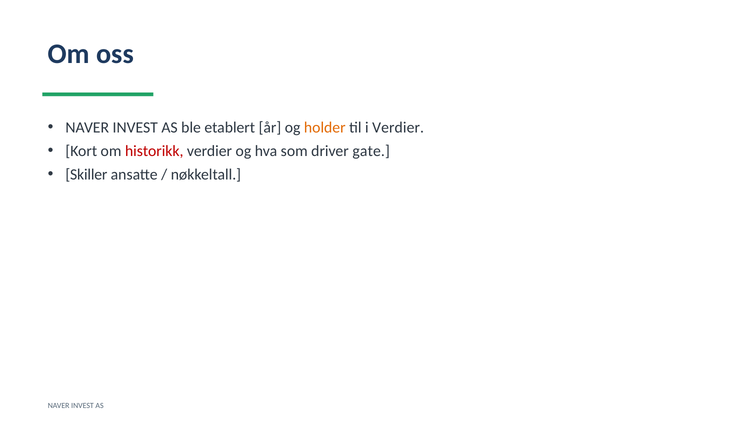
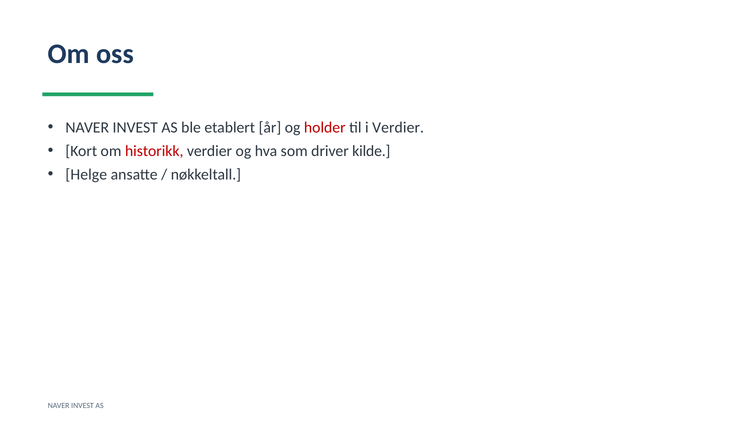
holder colour: orange -> red
gate: gate -> kilde
Skiller: Skiller -> Helge
